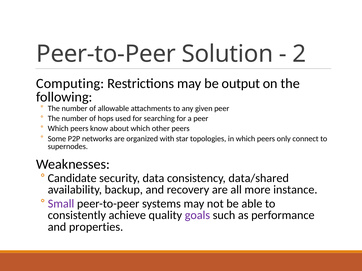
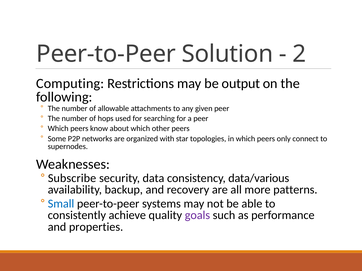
Candidate: Candidate -> Subscribe
data/shared: data/shared -> data/various
instance: instance -> patterns
Small colour: purple -> blue
